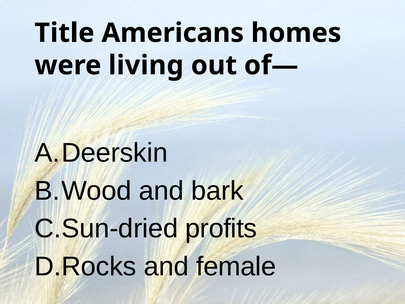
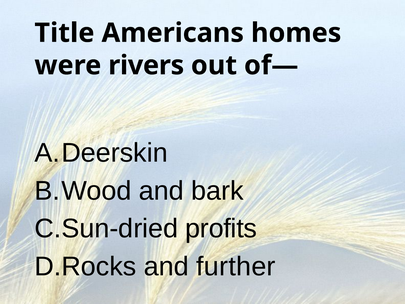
living: living -> rivers
female: female -> further
